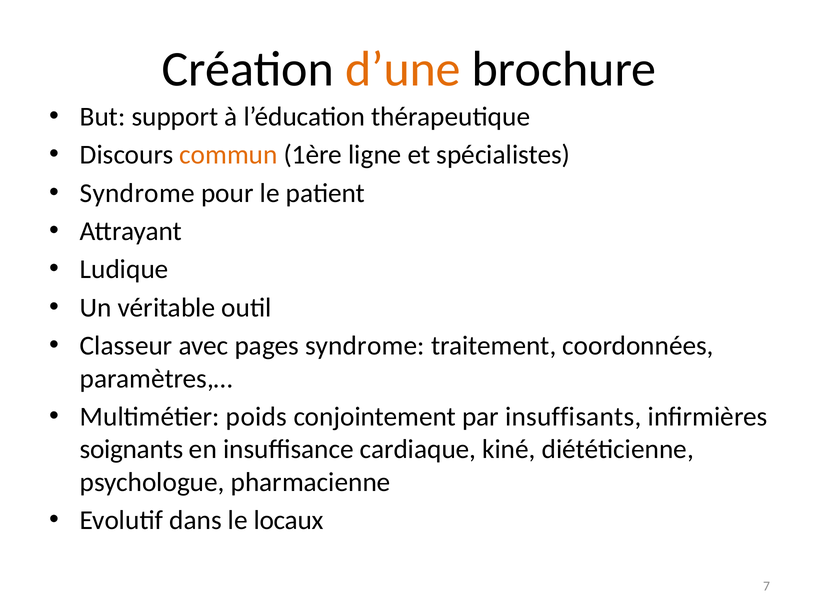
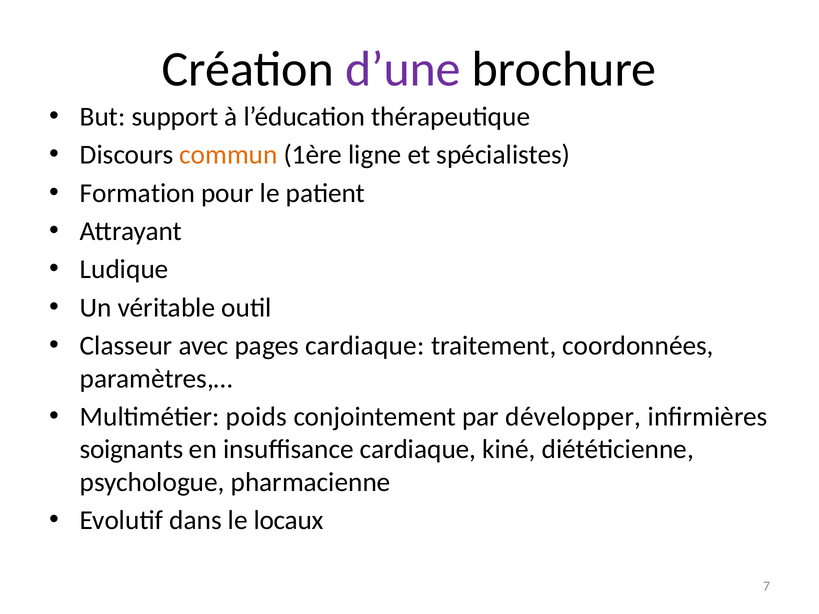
d’une colour: orange -> purple
Syndrome at (137, 193): Syndrome -> Formation
pages syndrome: syndrome -> cardiaque
insuffisants: insuffisants -> développer
